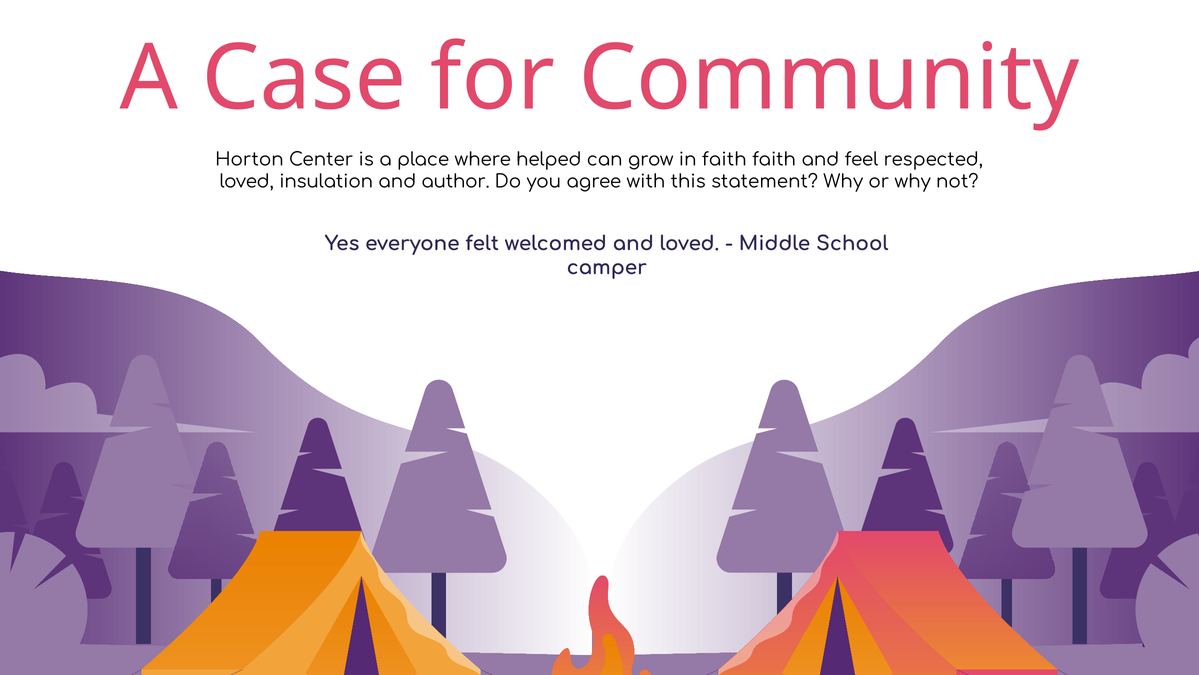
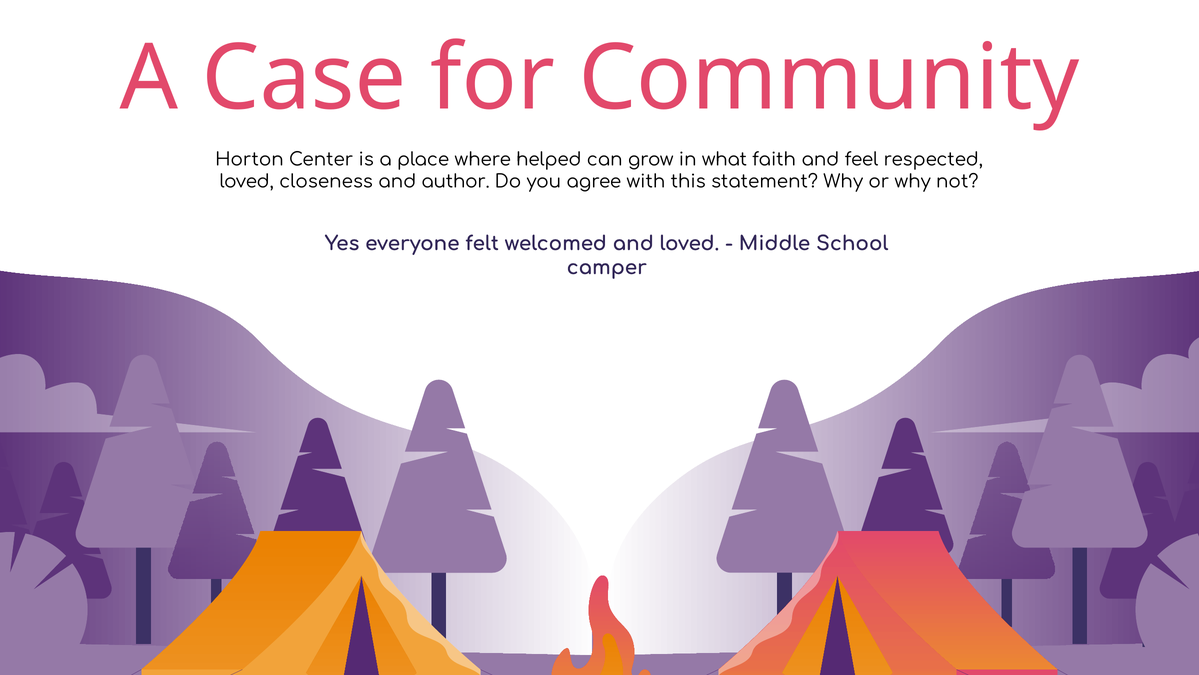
in faith: faith -> what
insulation: insulation -> closeness
